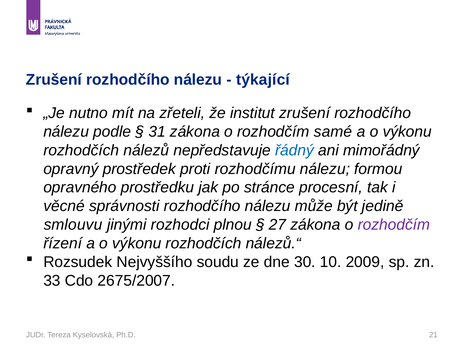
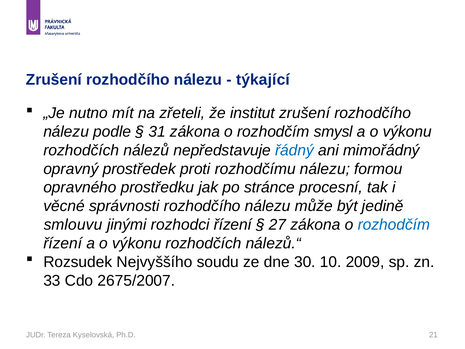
samé: samé -> smysl
rozhodci plnou: plnou -> řízení
rozhodčím at (394, 225) colour: purple -> blue
